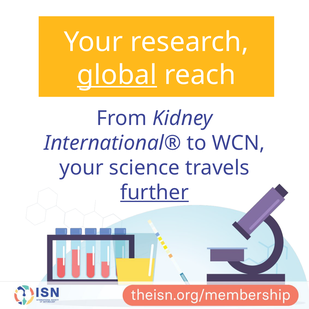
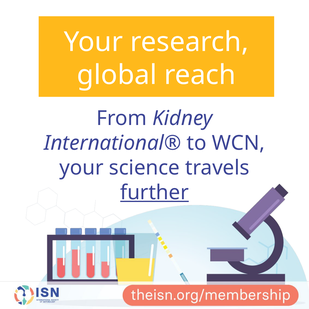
global underline: present -> none
